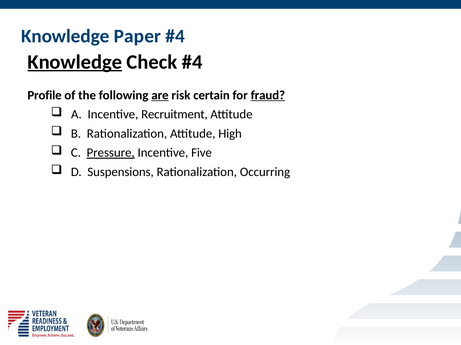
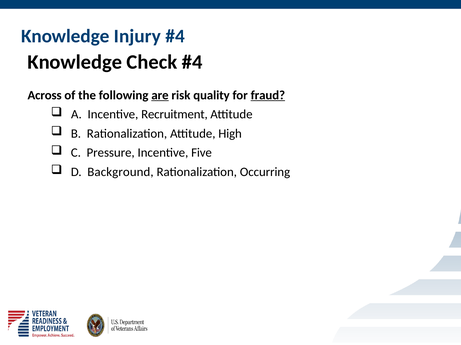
Paper: Paper -> Injury
Knowledge at (75, 62) underline: present -> none
Profile: Profile -> Across
certain: certain -> quality
Pressure underline: present -> none
Suspensions: Suspensions -> Background
